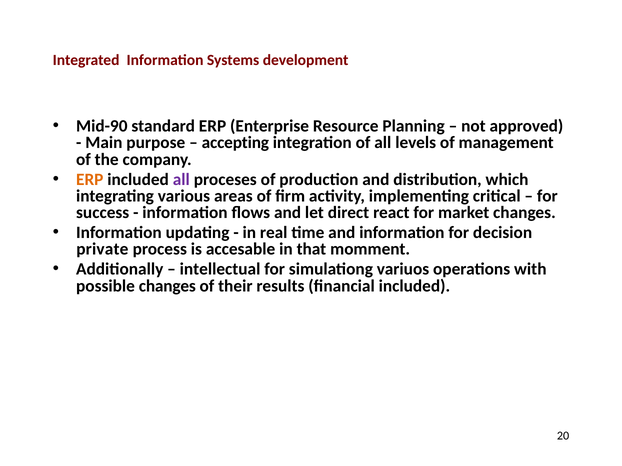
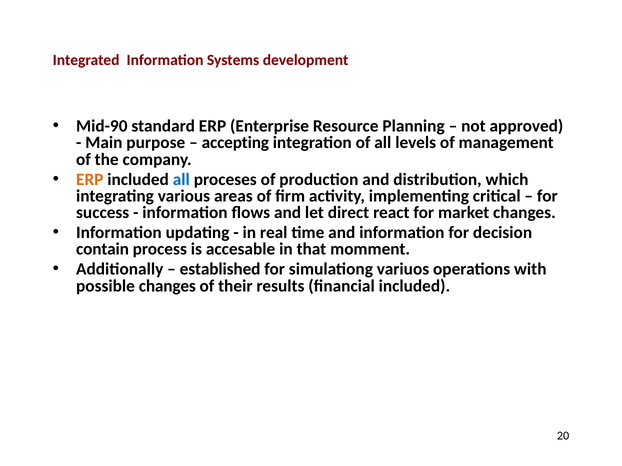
all at (181, 180) colour: purple -> blue
private: private -> contain
intellectual: intellectual -> established
